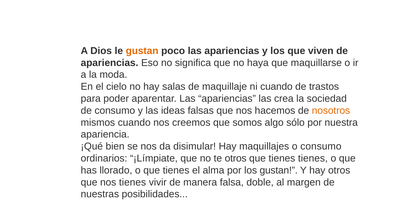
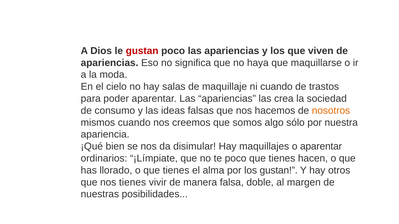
gustan at (142, 51) colour: orange -> red
o consumo: consumo -> aparentar
te otros: otros -> poco
tienes tienes: tienes -> hacen
